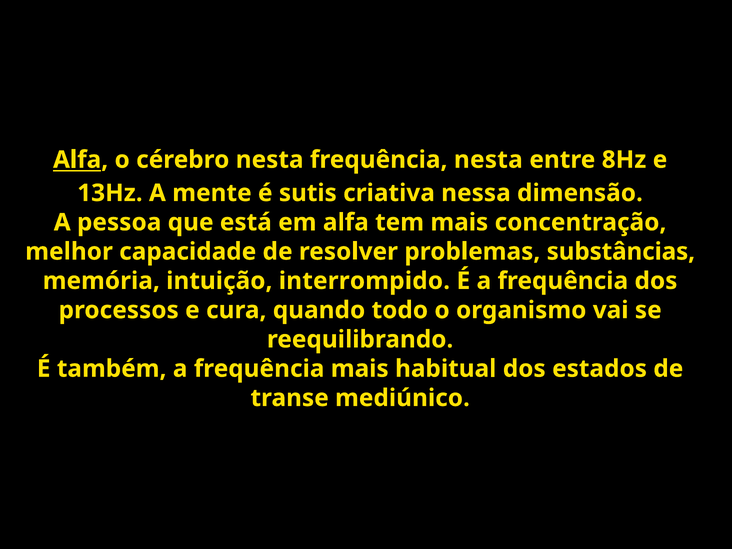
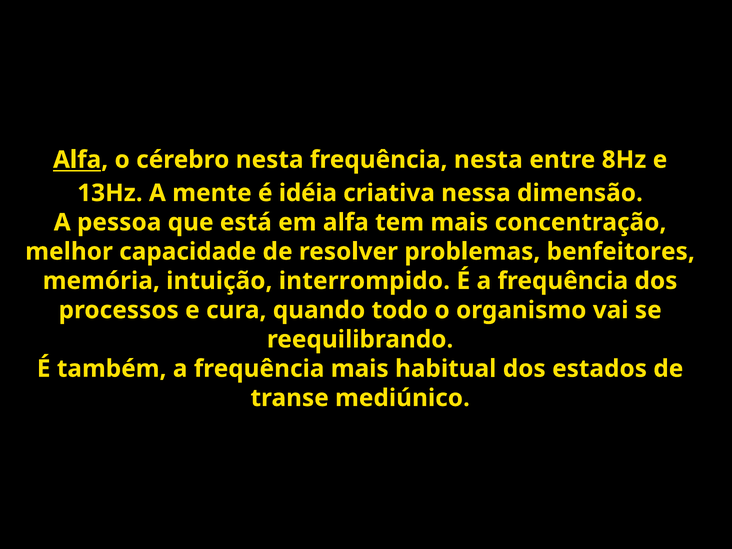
sutis: sutis -> idéia
substâncias: substâncias -> benfeitores
